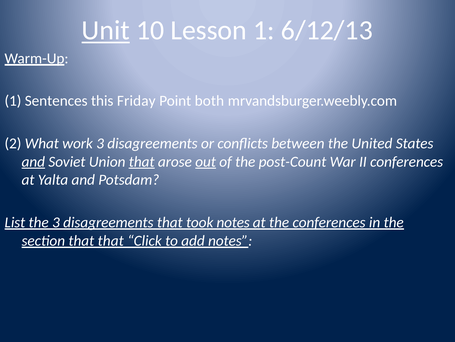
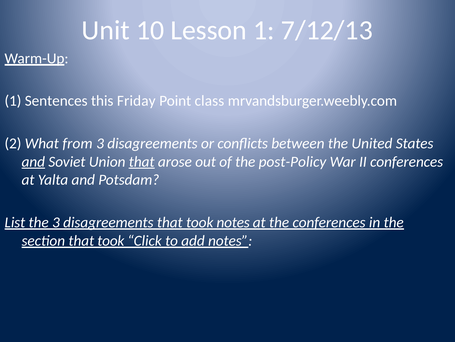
Unit underline: present -> none
6/12/13: 6/12/13 -> 7/12/13
both: both -> class
work: work -> from
out underline: present -> none
post-Count: post-Count -> post-Policy
section that that: that -> took
